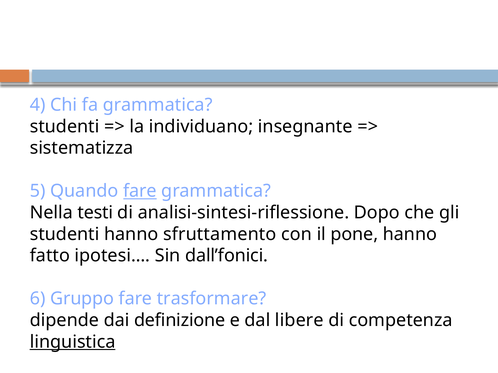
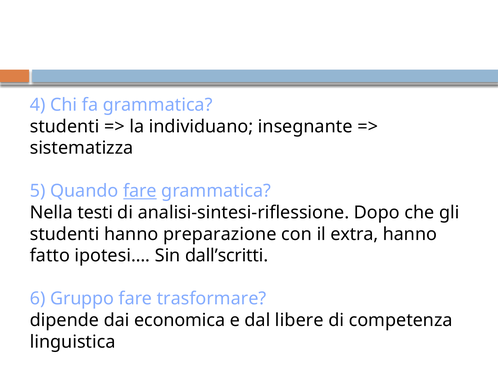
sfruttamento: sfruttamento -> preparazione
pone: pone -> extra
dall’fonici: dall’fonici -> dall’scritti
definizione: definizione -> economica
linguistica underline: present -> none
